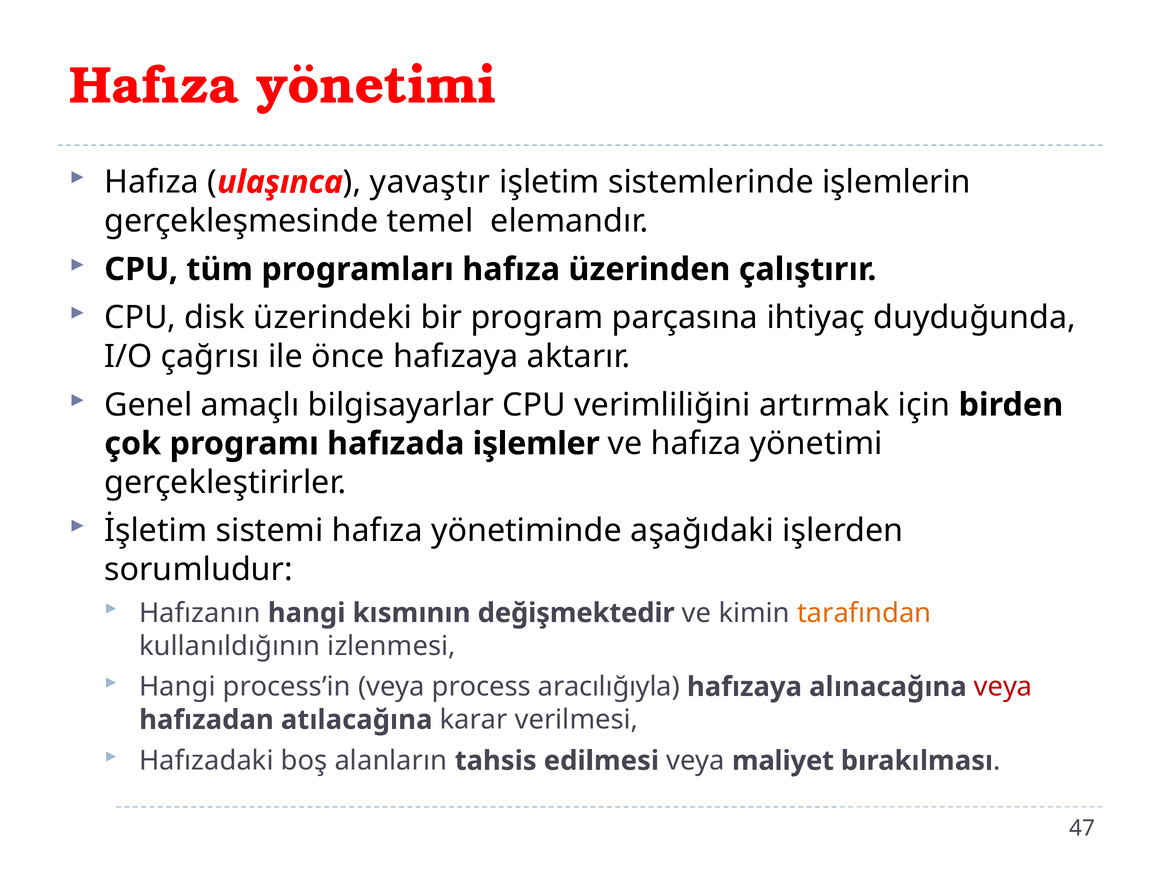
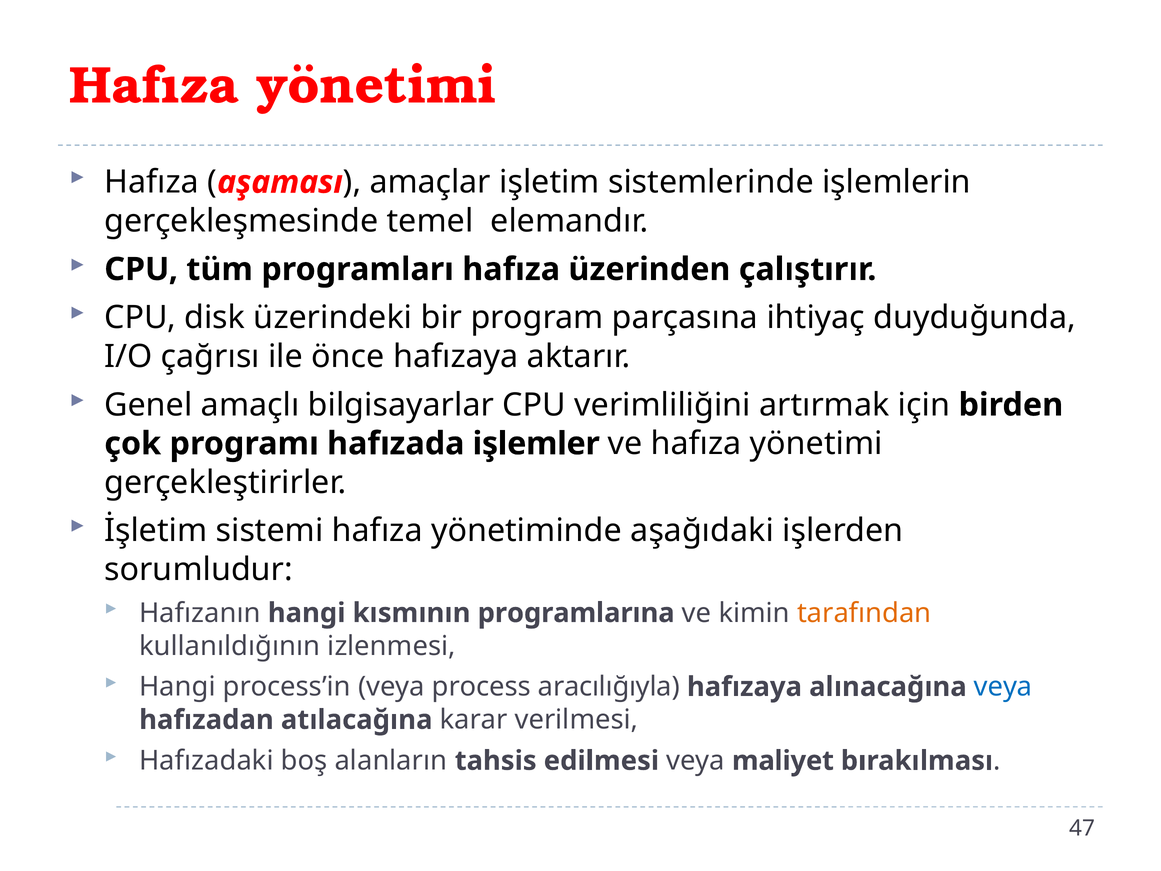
ulaşınca: ulaşınca -> aşaması
yavaştır: yavaştır -> amaçlar
değişmektedir: değişmektedir -> programlarına
veya at (1003, 687) colour: red -> blue
